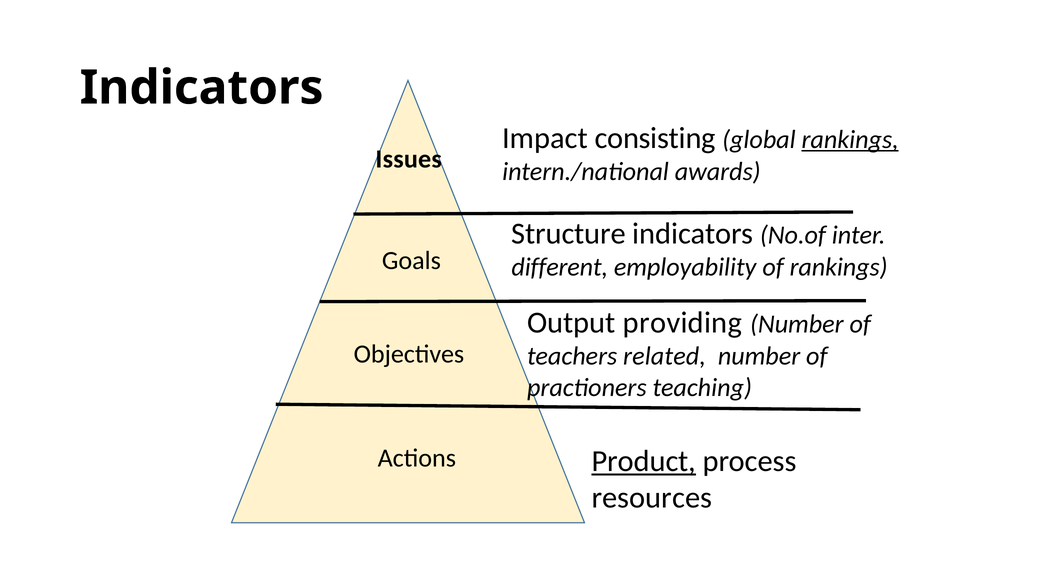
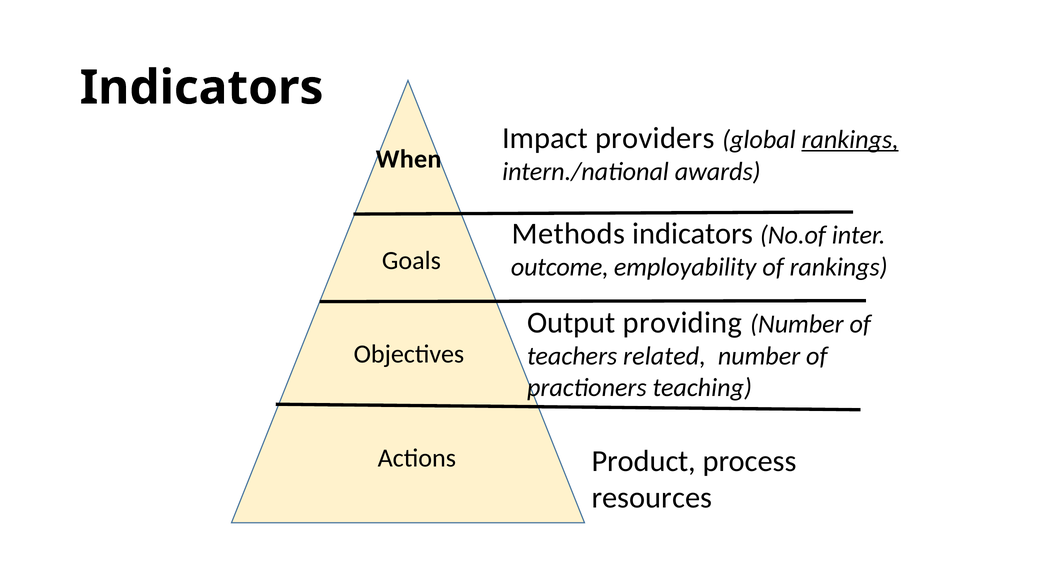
consisting: consisting -> providers
Issues: Issues -> When
Structure: Structure -> Methods
different: different -> outcome
Product underline: present -> none
